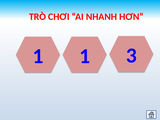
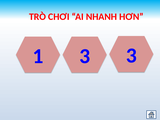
1 1: 1 -> 3
